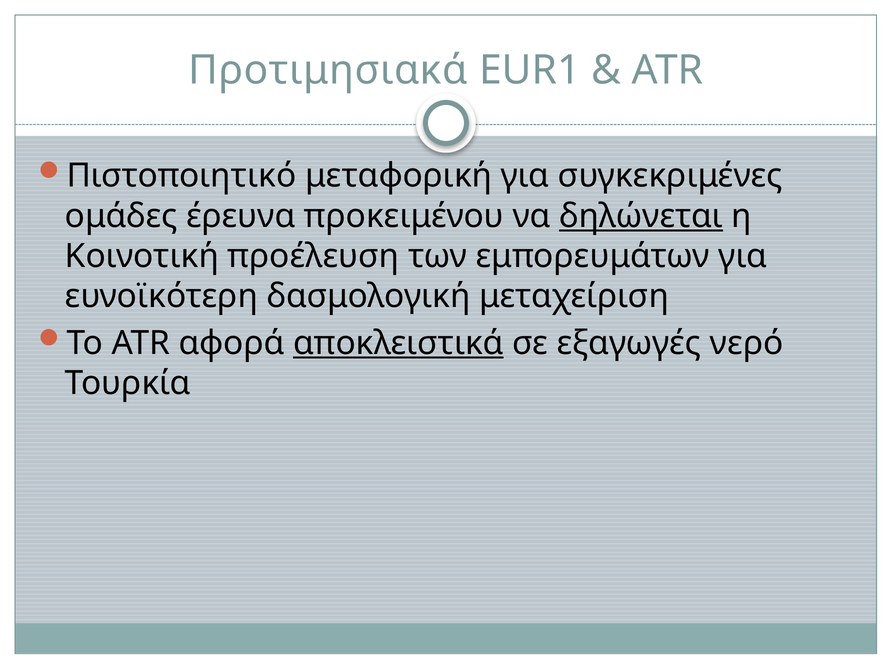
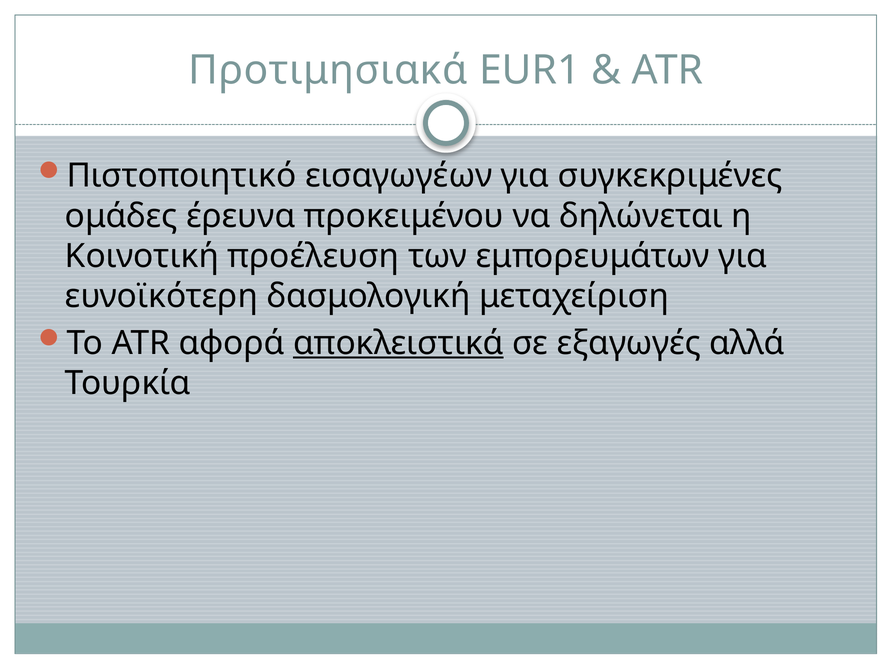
μεταφορική: μεταφορική -> εισαγωγέων
δηλώνεται underline: present -> none
νερό: νερό -> αλλά
